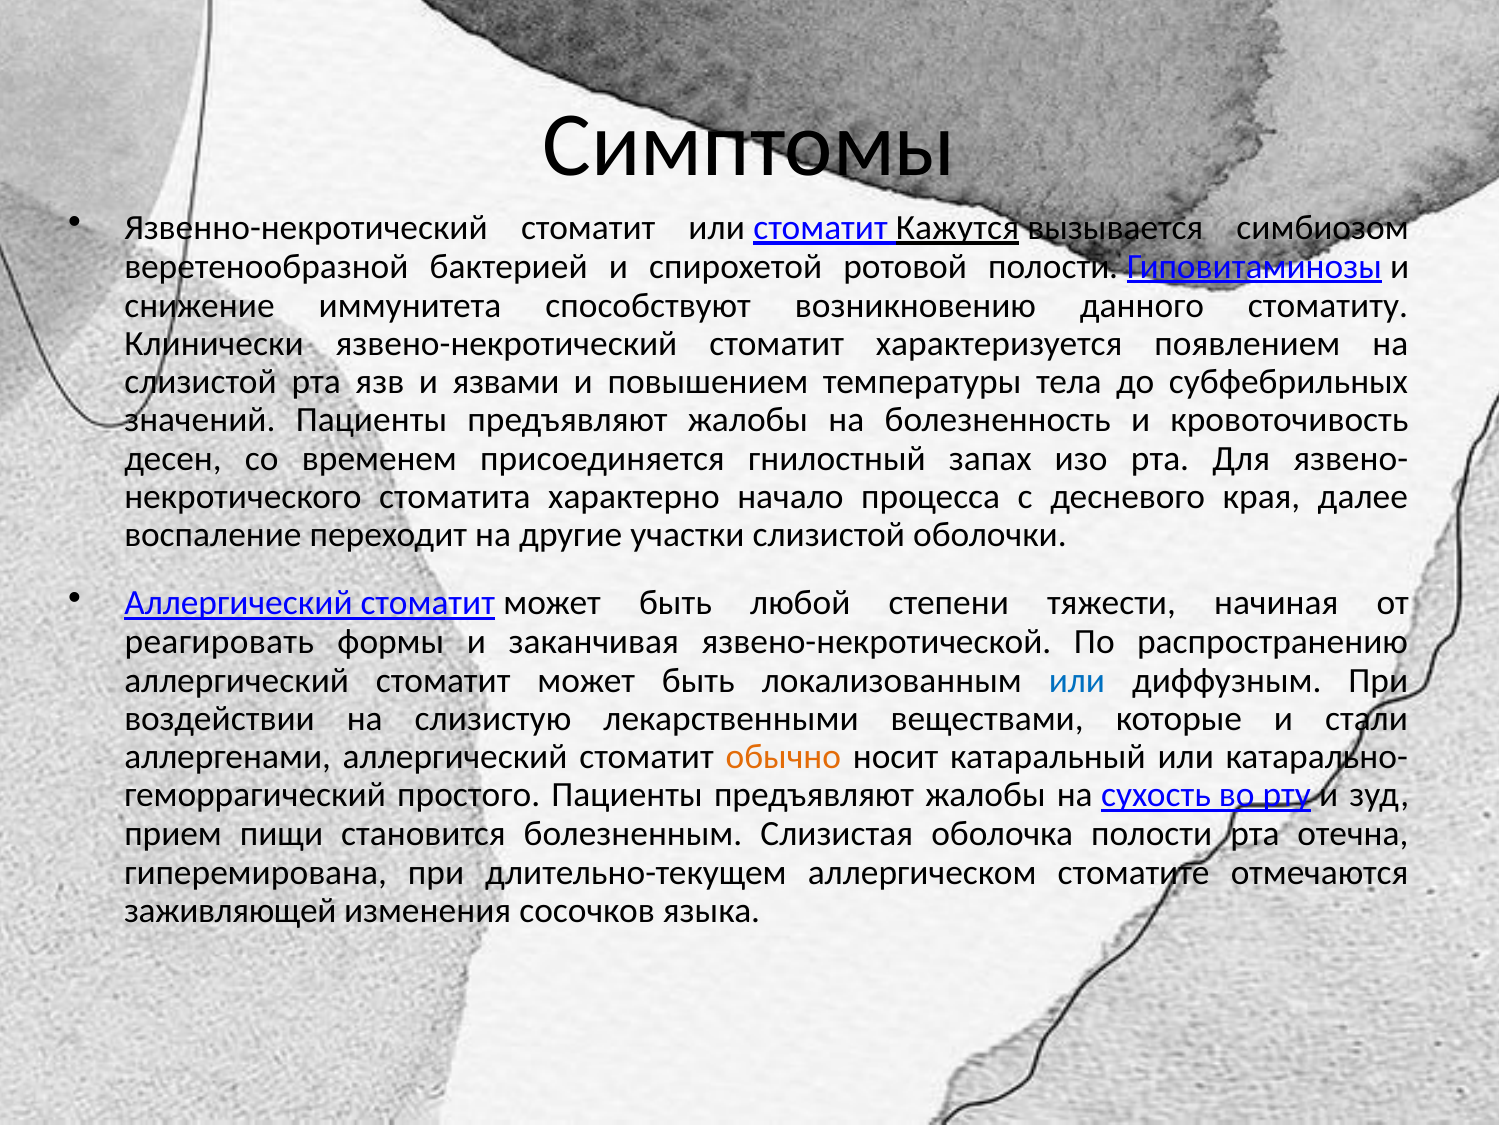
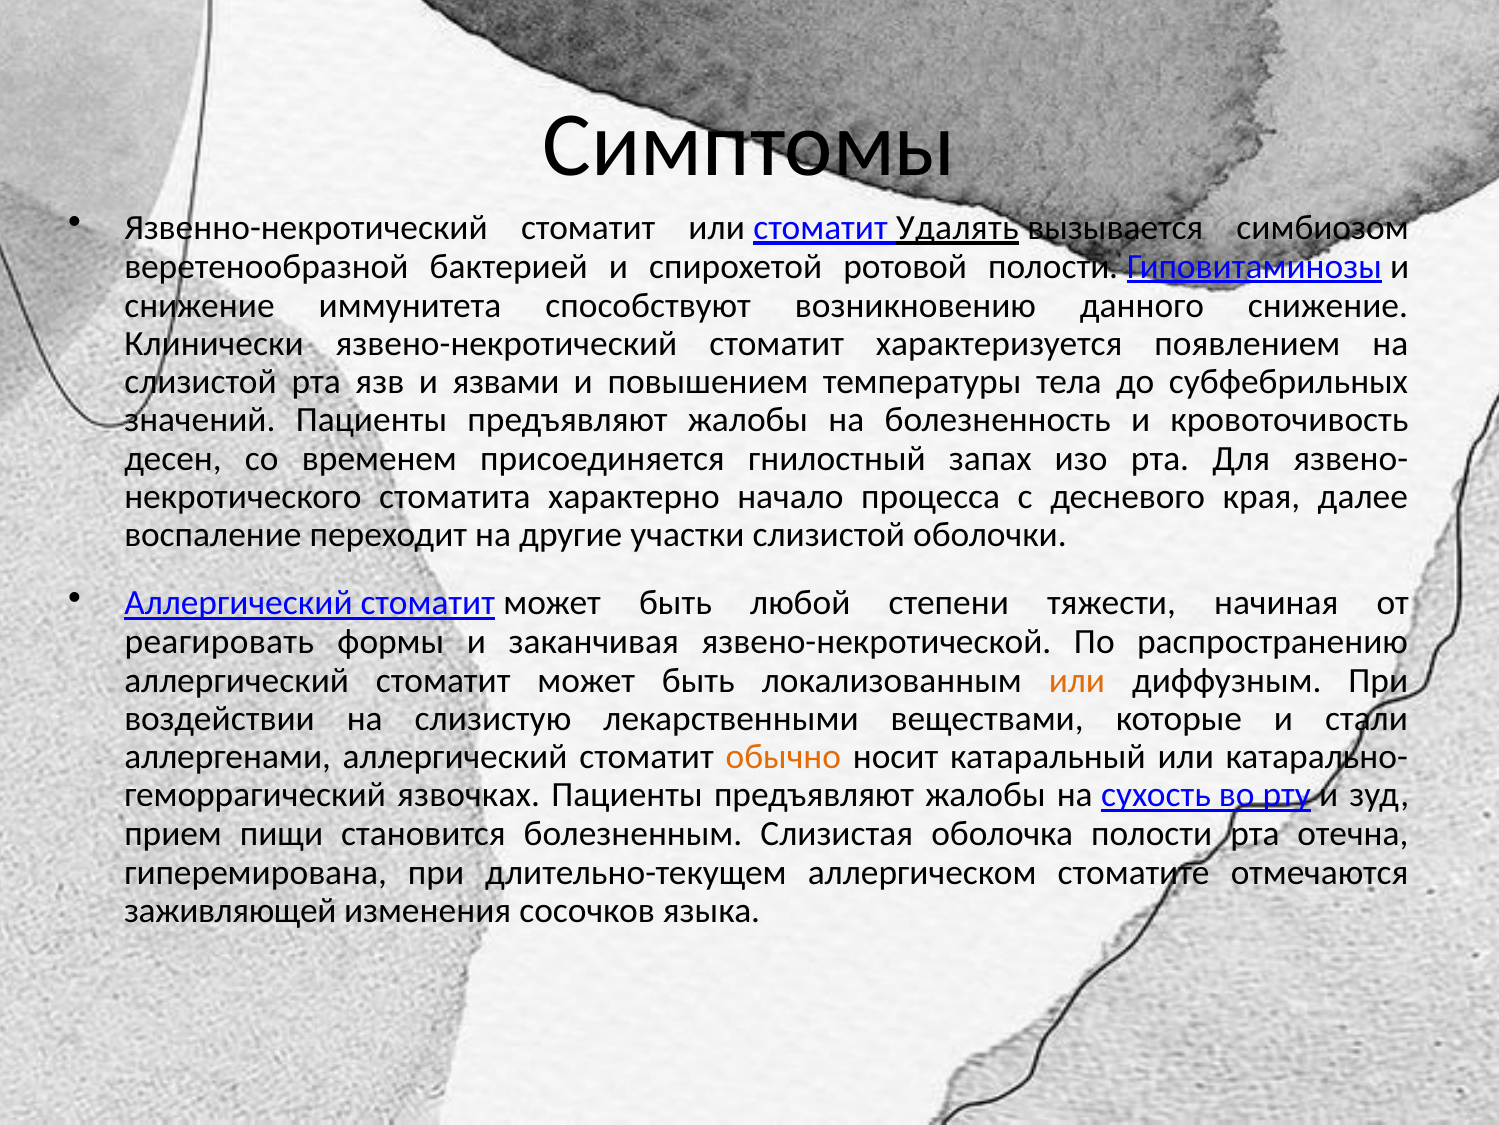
Кажутся: Кажутся -> Удалять
данного стоматиту: стоматиту -> снижение
или at (1077, 680) colour: blue -> orange
простого: простого -> язвочках
